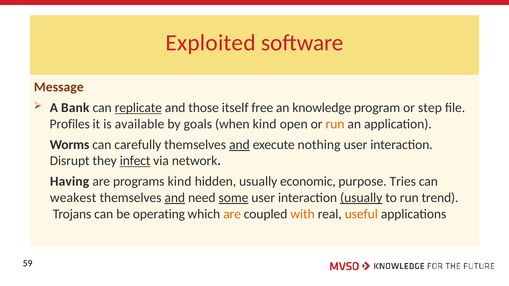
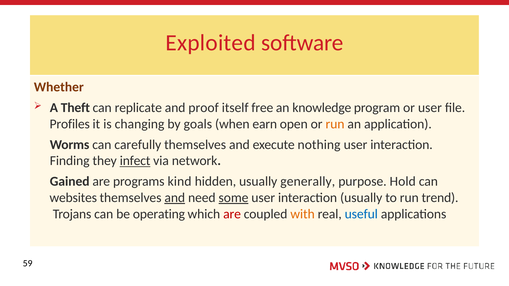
Message: Message -> Whether
Bank: Bank -> Theft
replicate underline: present -> none
those: those -> proof
or step: step -> user
available: available -> changing
when kind: kind -> earn
and at (239, 145) underline: present -> none
Disrupt: Disrupt -> Finding
Having: Having -> Gained
economic: economic -> generally
Tries: Tries -> Hold
weakest: weakest -> websites
usually at (361, 198) underline: present -> none
are at (232, 214) colour: orange -> red
useful colour: orange -> blue
